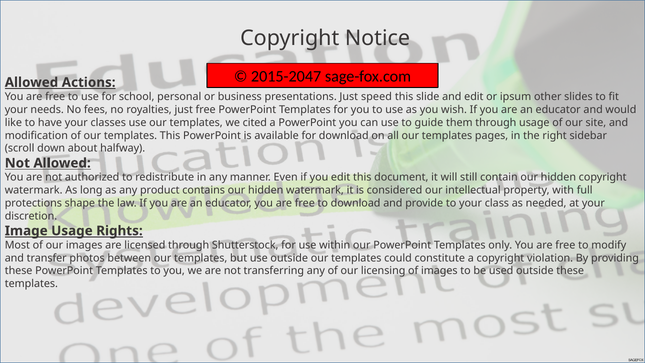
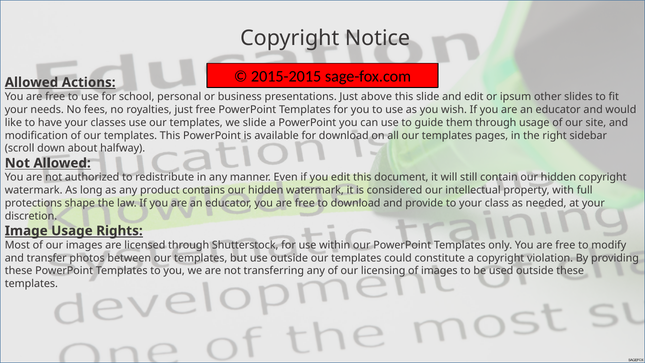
2015-2047: 2015-2047 -> 2015-2015
speed: speed -> above
we cited: cited -> slide
